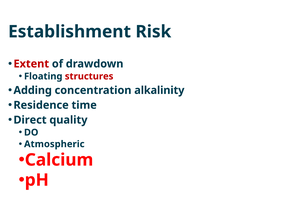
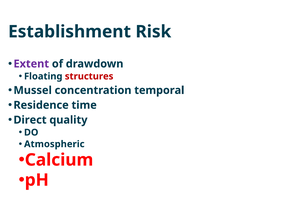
Extent colour: red -> purple
Adding: Adding -> Mussel
alkalinity: alkalinity -> temporal
